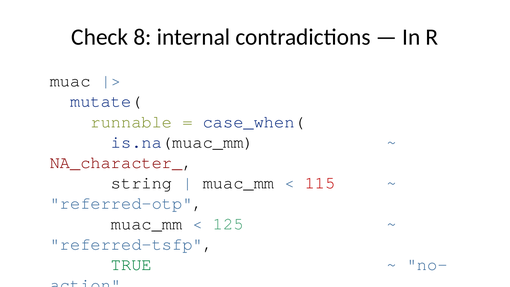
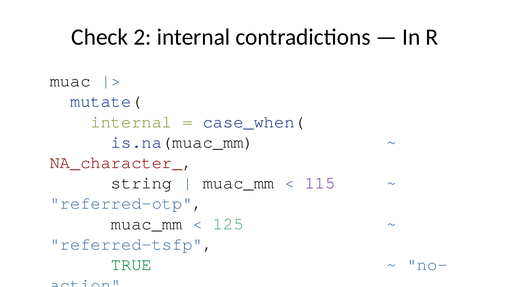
8: 8 -> 2
runnable at (131, 122): runnable -> internal
115 colour: red -> purple
